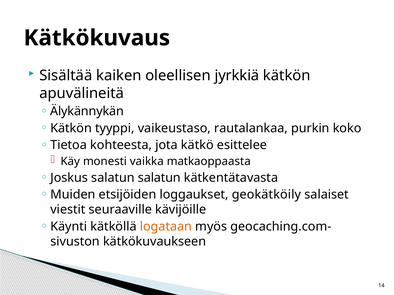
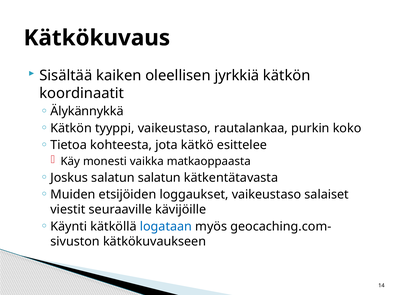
apuvälineitä: apuvälineitä -> koordinaatit
Älykännykän: Älykännykän -> Älykännykkä
loggaukset geokätköily: geokätköily -> vaikeustaso
logataan colour: orange -> blue
